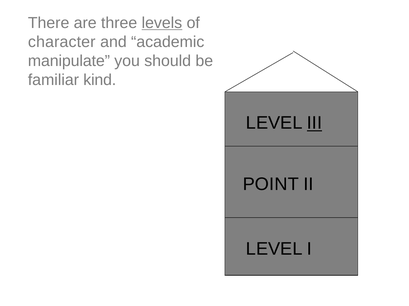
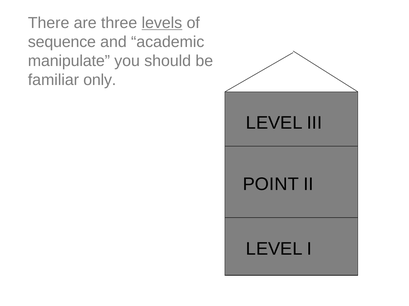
character: character -> sequence
kind: kind -> only
III underline: present -> none
